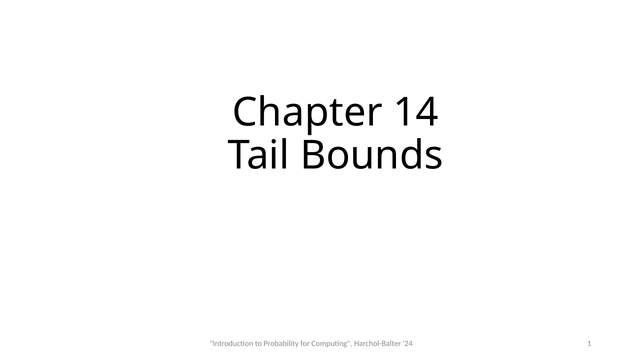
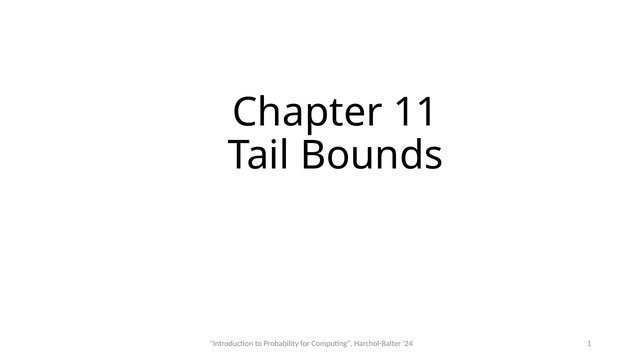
14: 14 -> 11
